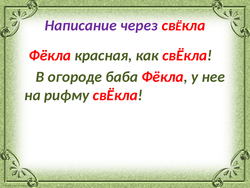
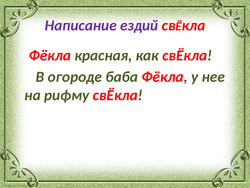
через: через -> ездий
